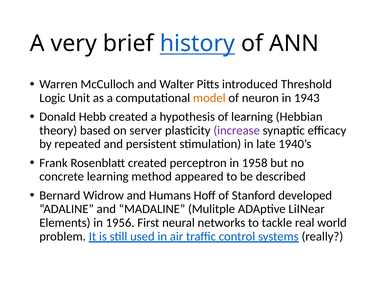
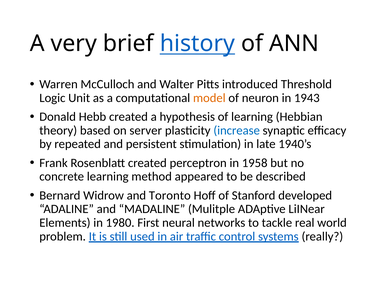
increase colour: purple -> blue
Humans: Humans -> Toronto
1956: 1956 -> 1980
